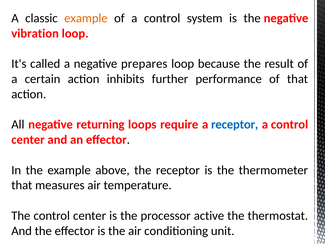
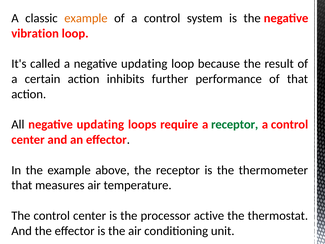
a negative prepares: prepares -> updating
All negative returning: returning -> updating
receptor at (235, 124) colour: blue -> green
